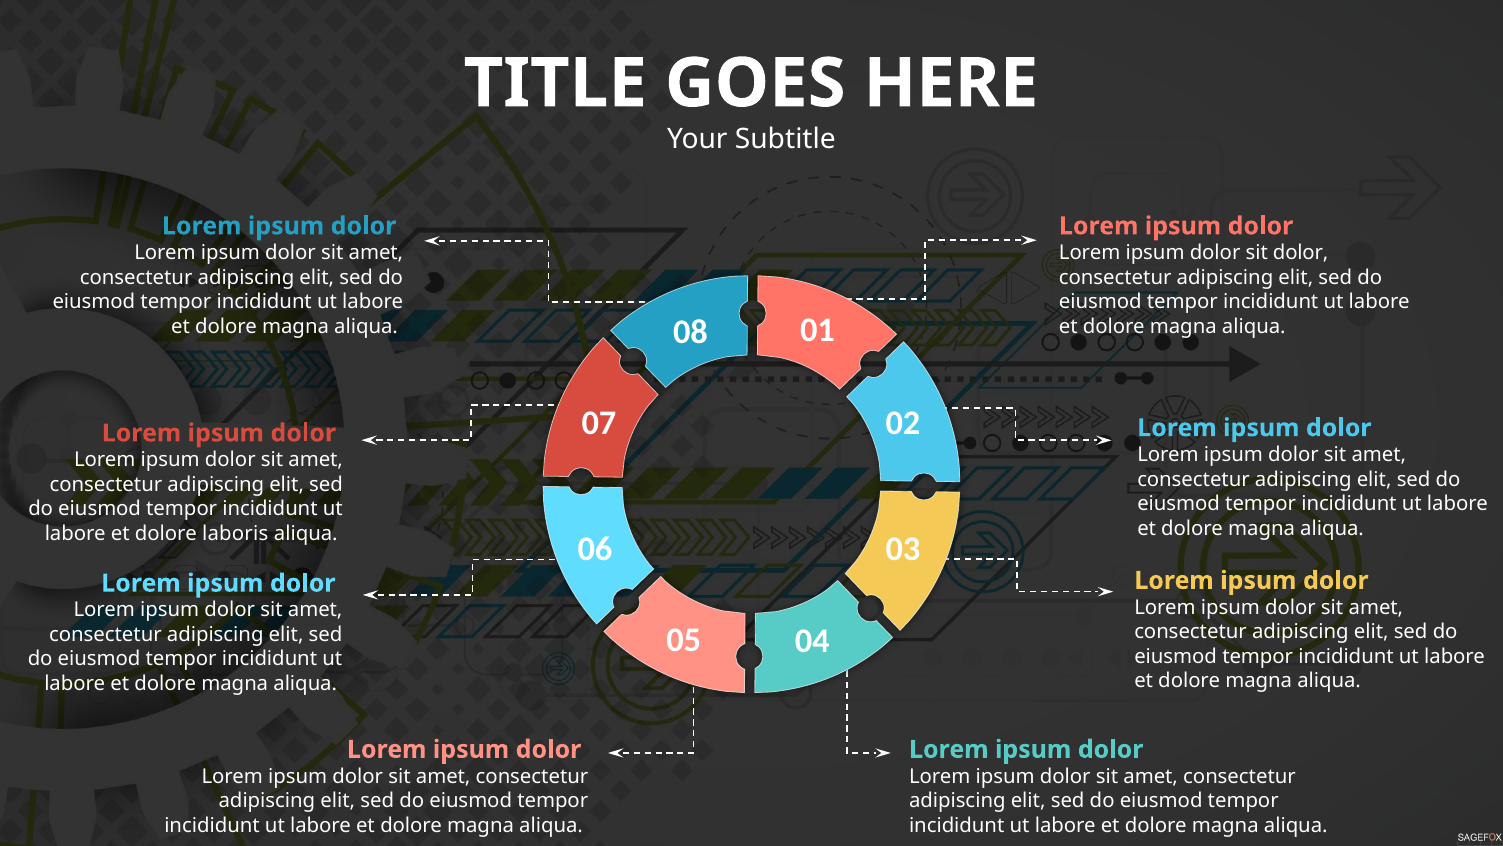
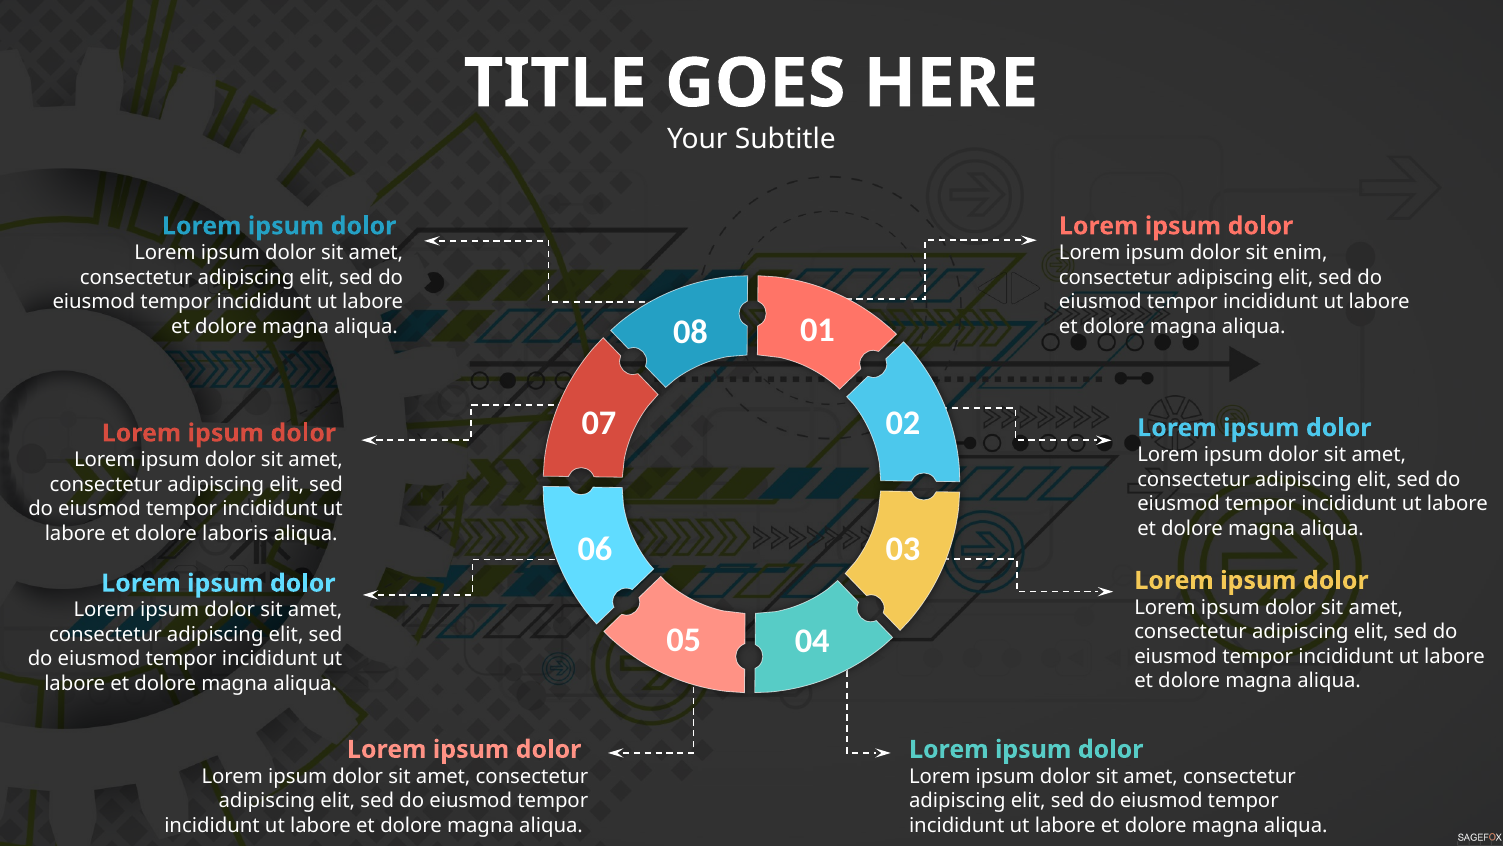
sit dolor: dolor -> enim
